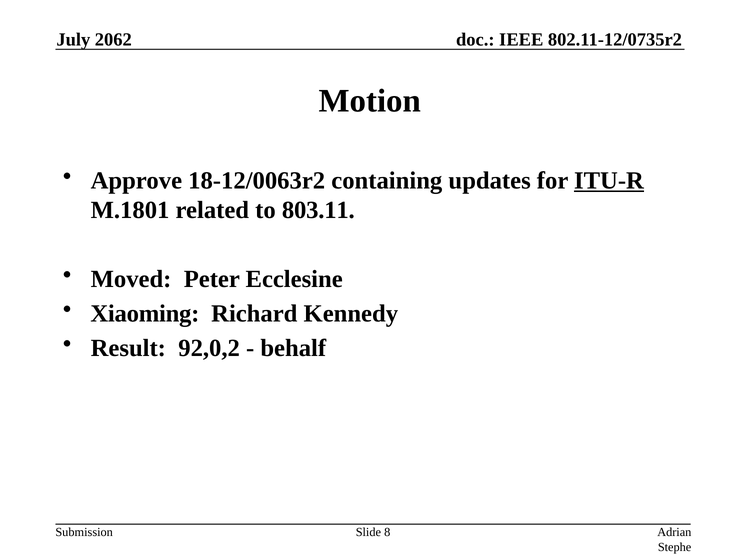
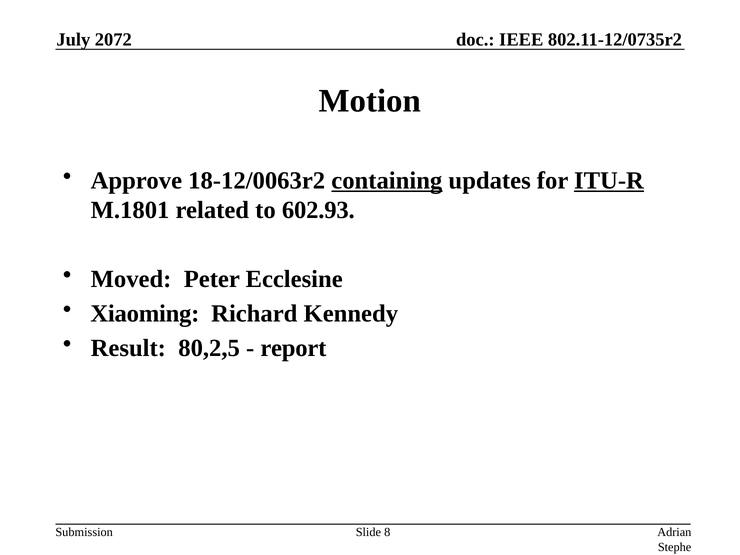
2062: 2062 -> 2072
containing underline: none -> present
803.11: 803.11 -> 602.93
92,0,2: 92,0,2 -> 80,2,5
behalf: behalf -> report
